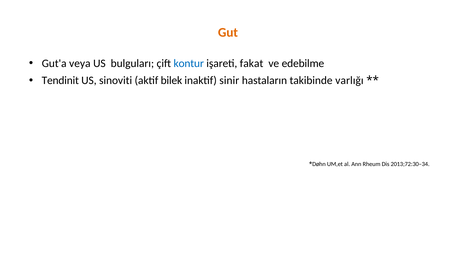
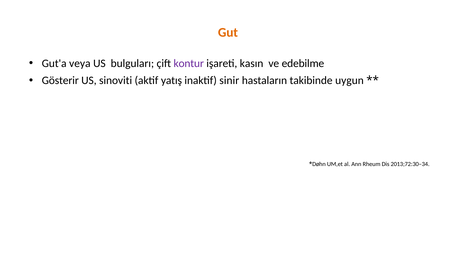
kontur colour: blue -> purple
fakat: fakat -> kasın
Tendinit: Tendinit -> Gösterir
bilek: bilek -> yatış
varlığı: varlığı -> uygun
